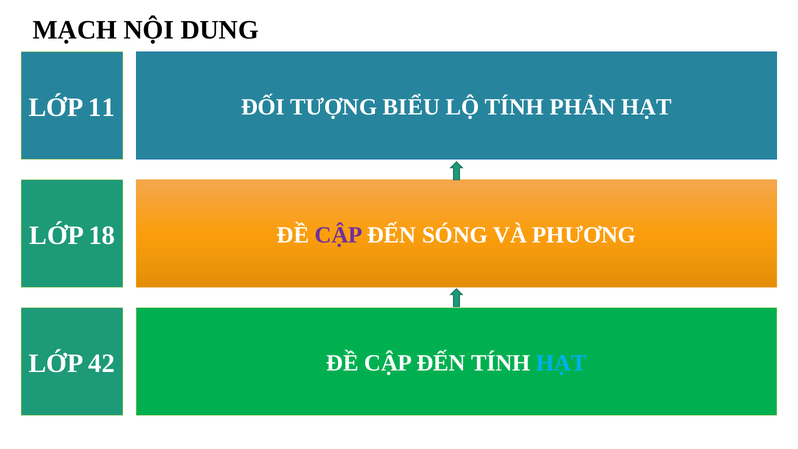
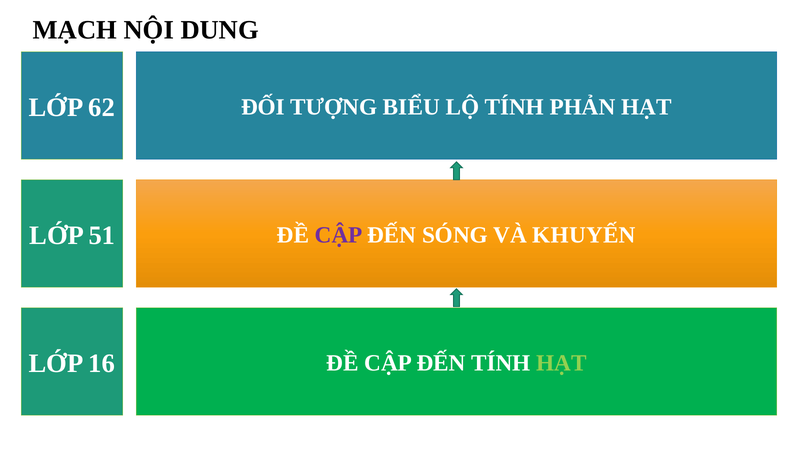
11: 11 -> 62
18: 18 -> 51
PHƯƠNG: PHƯƠNG -> KHUYẾN
42: 42 -> 16
HẠT at (561, 363) colour: light blue -> light green
